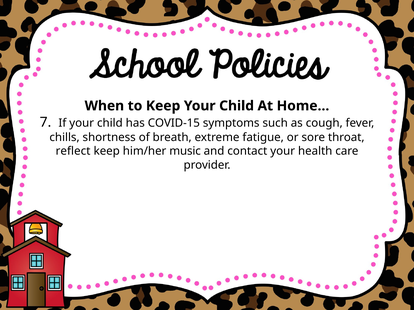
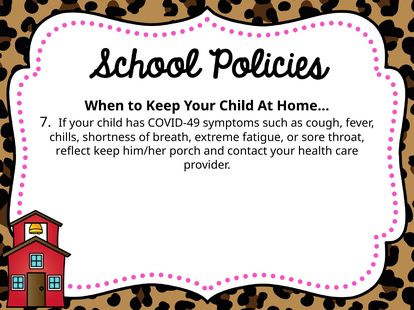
COVID-15: COVID-15 -> COVID-49
music: music -> porch
